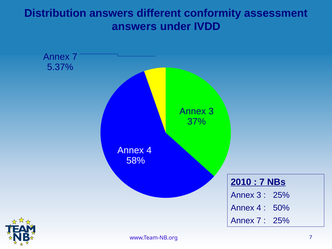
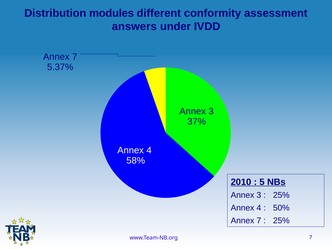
Distribution answers: answers -> modules
7 at (262, 182): 7 -> 5
